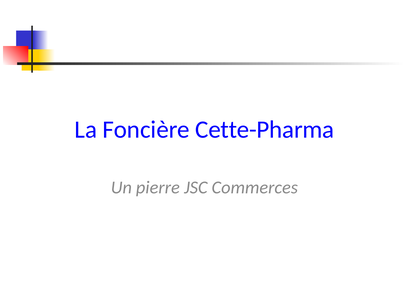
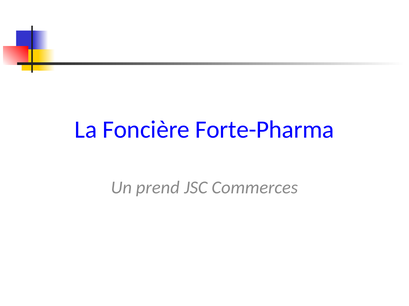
Cette-Pharma: Cette-Pharma -> Forte-Pharma
pierre: pierre -> prend
